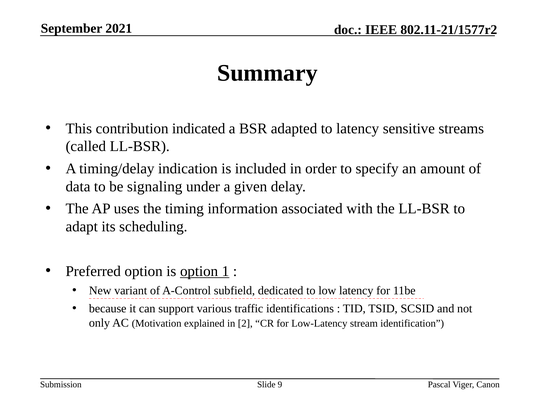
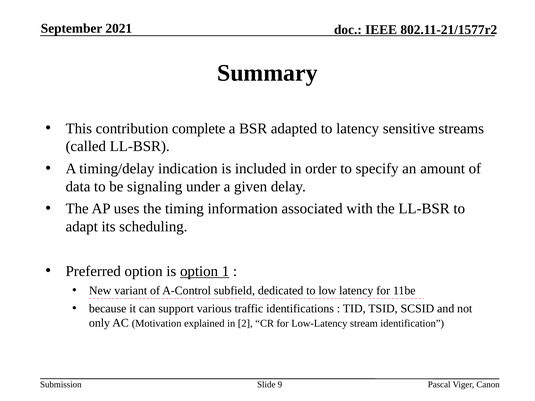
indicated: indicated -> complete
